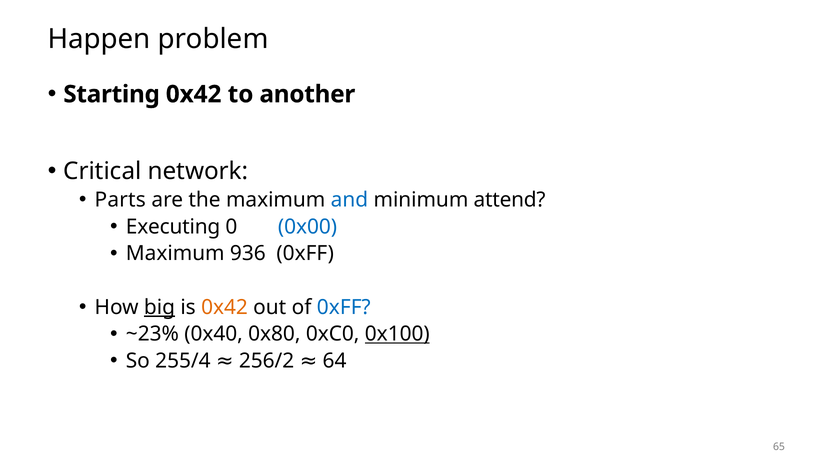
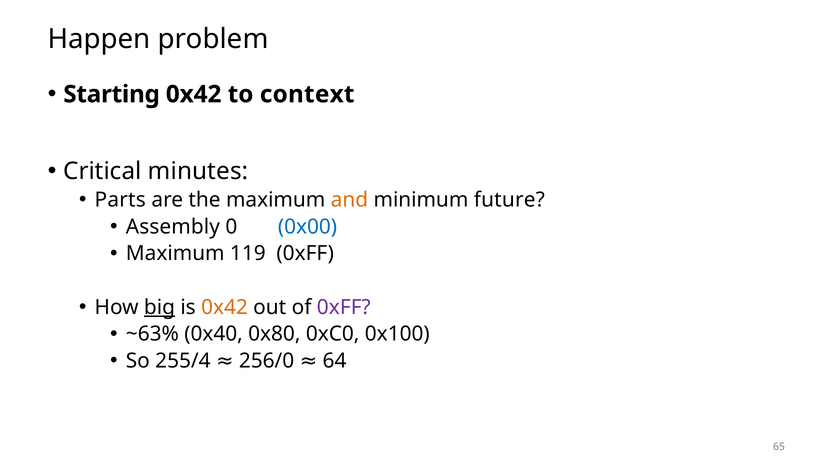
another: another -> context
network: network -> minutes
and colour: blue -> orange
attend: attend -> future
Executing: Executing -> Assembly
936: 936 -> 119
0xFF at (344, 307) colour: blue -> purple
~23%: ~23% -> ~63%
0x100 underline: present -> none
256/2: 256/2 -> 256/0
